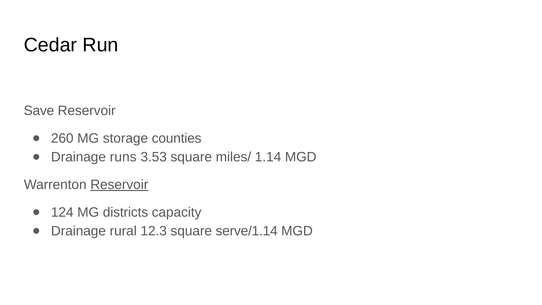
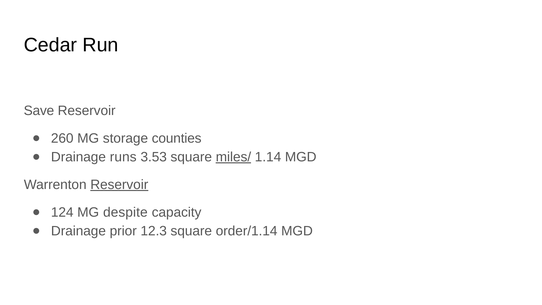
miles/ underline: none -> present
districts: districts -> despite
rural: rural -> prior
serve/1.14: serve/1.14 -> order/1.14
